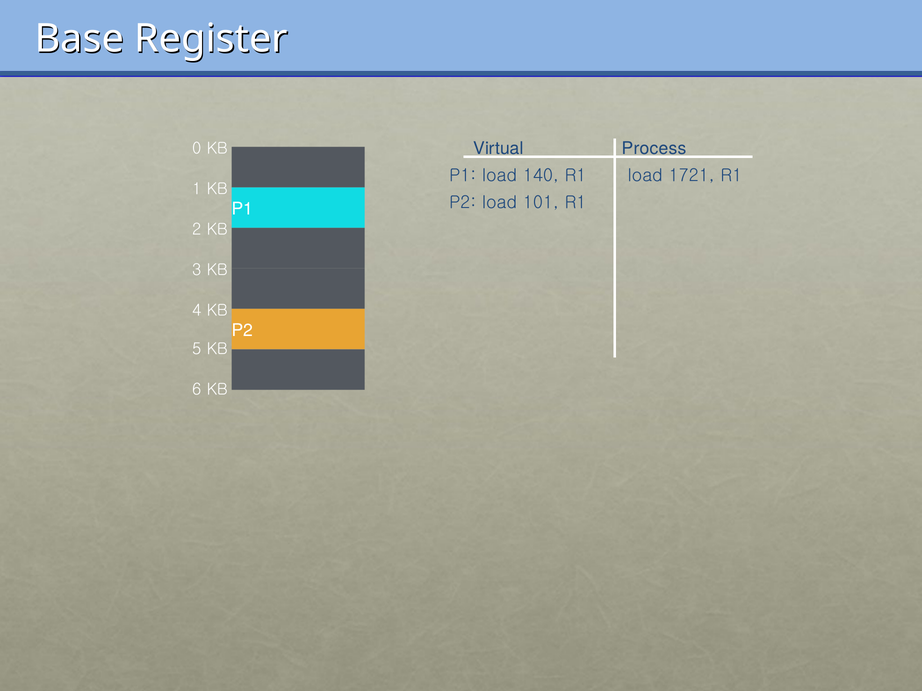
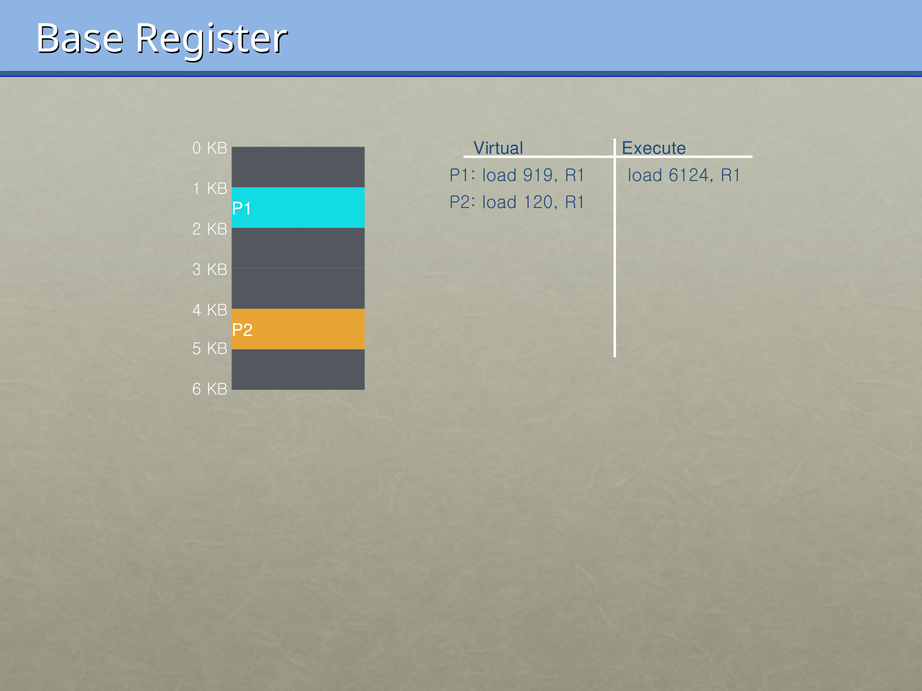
Process: Process -> Execute
140: 140 -> 919
1721: 1721 -> 6124
101: 101 -> 120
